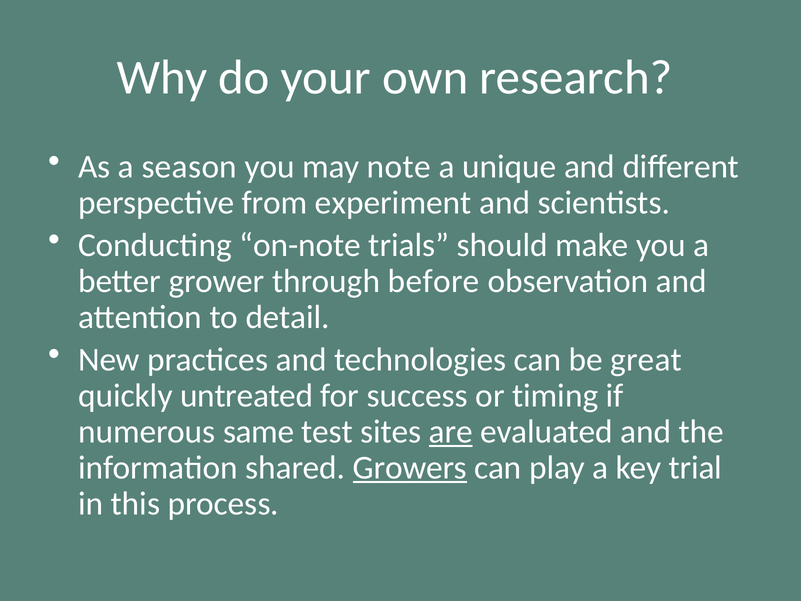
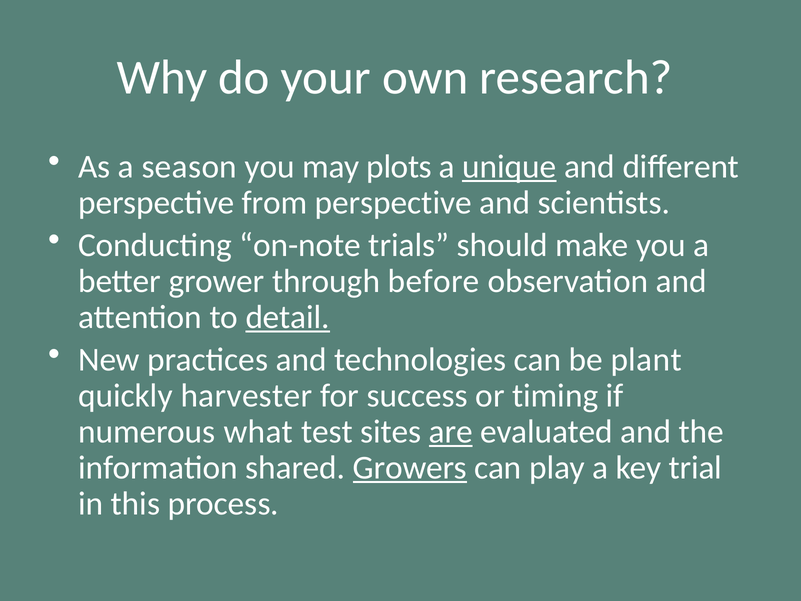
note: note -> plots
unique underline: none -> present
from experiment: experiment -> perspective
detail underline: none -> present
great: great -> plant
untreated: untreated -> harvester
same: same -> what
